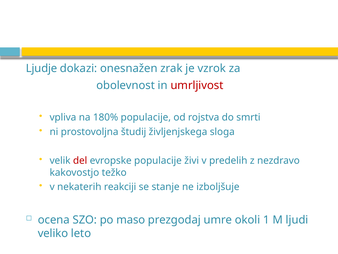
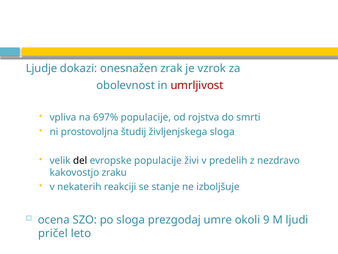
180%: 180% -> 697%
del colour: red -> black
težko: težko -> zraku
po maso: maso -> sloga
1: 1 -> 9
veliko: veliko -> pričel
